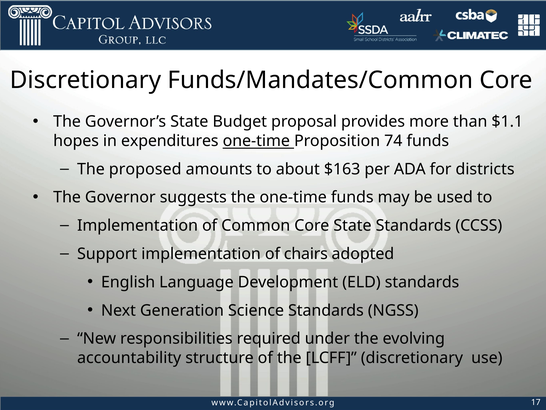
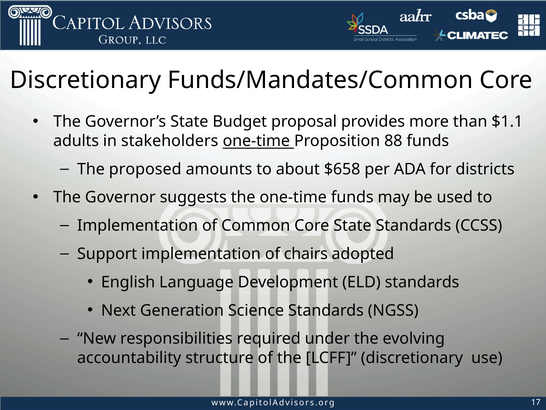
hopes: hopes -> adults
expenditures: expenditures -> stakeholders
74: 74 -> 88
$163: $163 -> $658
